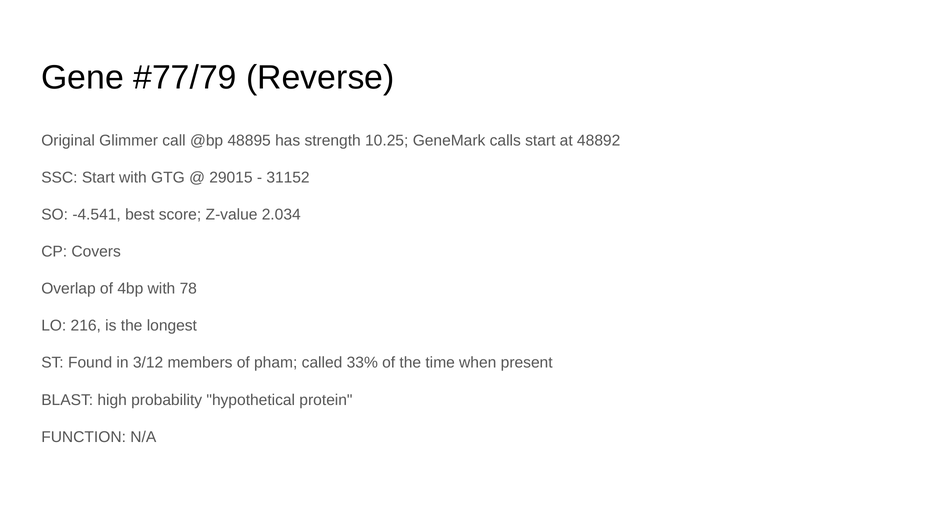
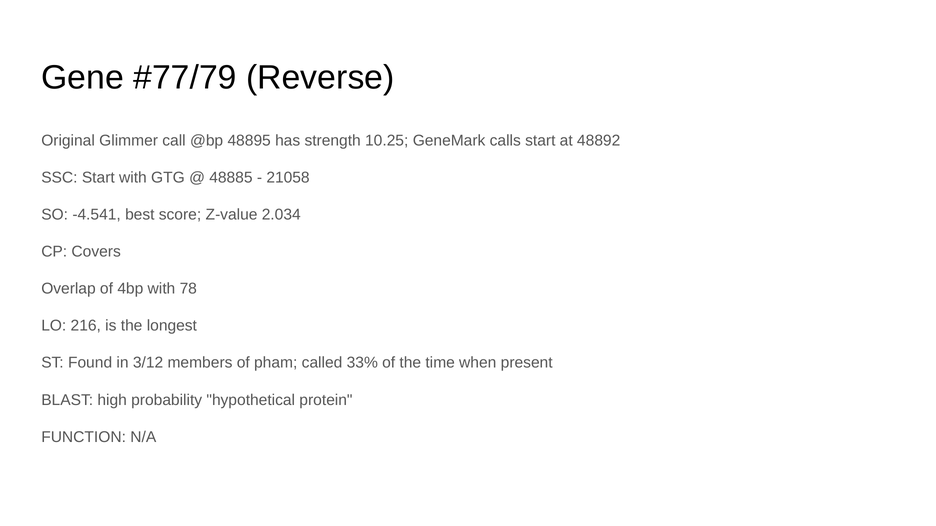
29015: 29015 -> 48885
31152: 31152 -> 21058
